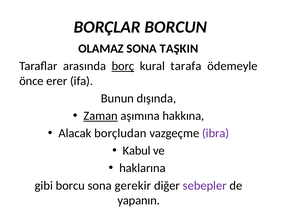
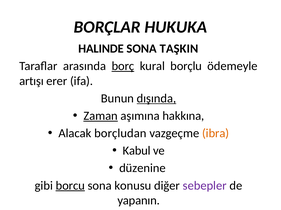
BORCUN: BORCUN -> HUKUKA
OLAMAZ: OLAMAZ -> HALINDE
tarafa: tarafa -> borçlu
önce: önce -> artışı
dışında underline: none -> present
ibra colour: purple -> orange
haklarına: haklarına -> düzenine
borcu underline: none -> present
gerekir: gerekir -> konusu
